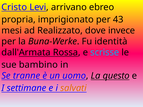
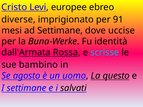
arrivano: arrivano -> europee
propria: propria -> diverse
43: 43 -> 91
ad Realizzato: Realizzato -> Settimane
invece: invece -> uccise
tranne: tranne -> agosto
salvati colour: orange -> black
